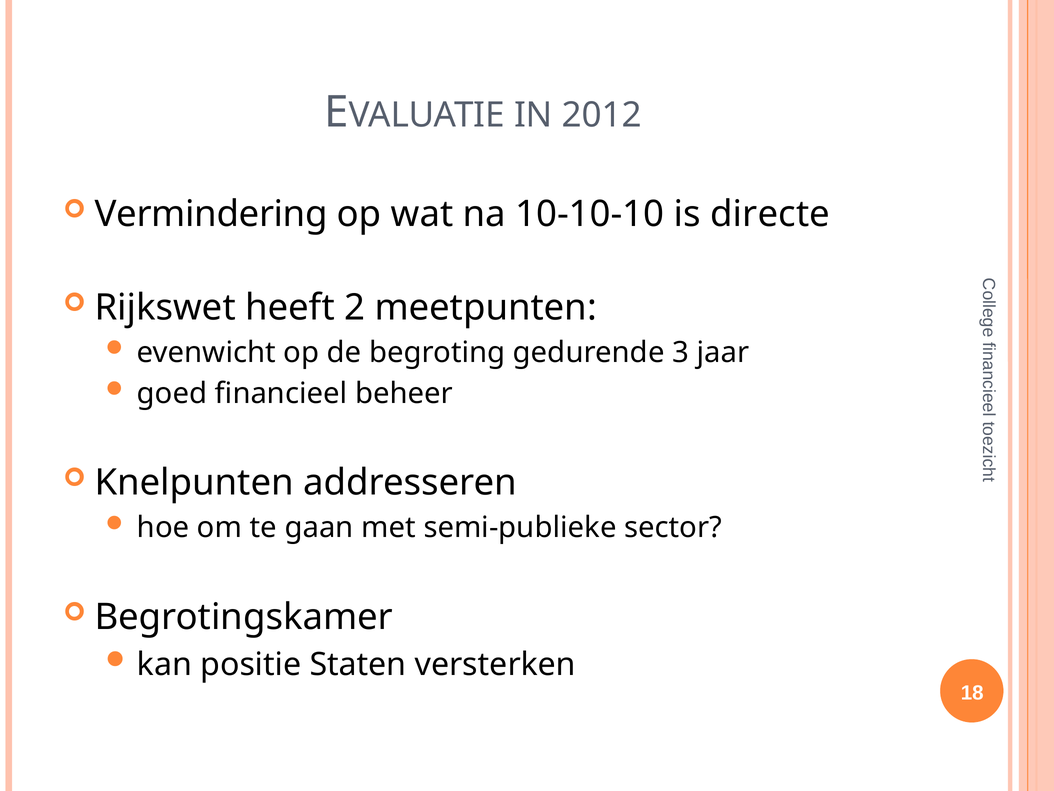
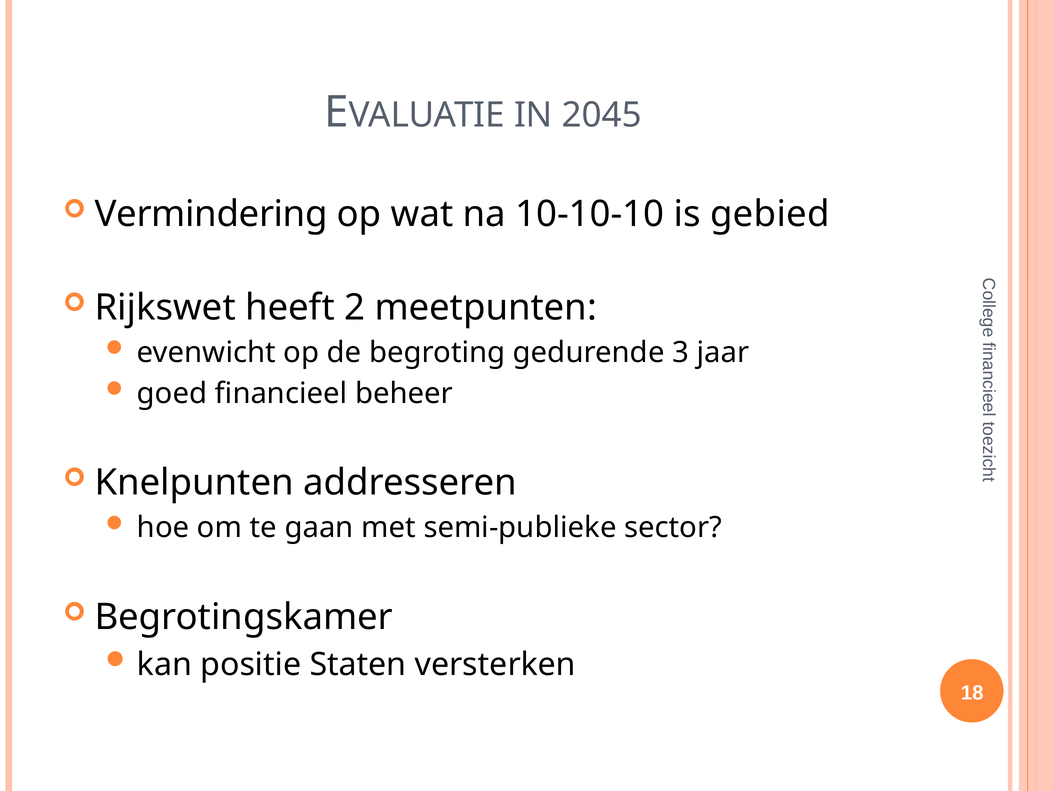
2012: 2012 -> 2045
directe: directe -> gebied
